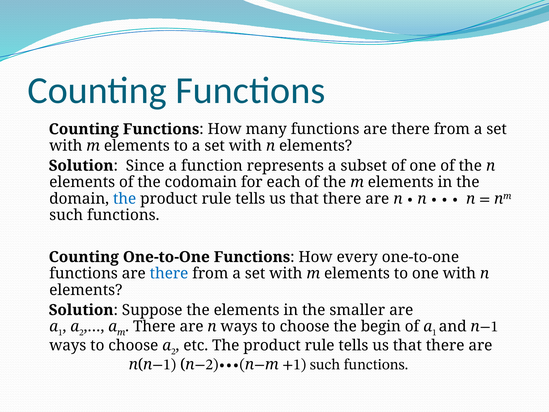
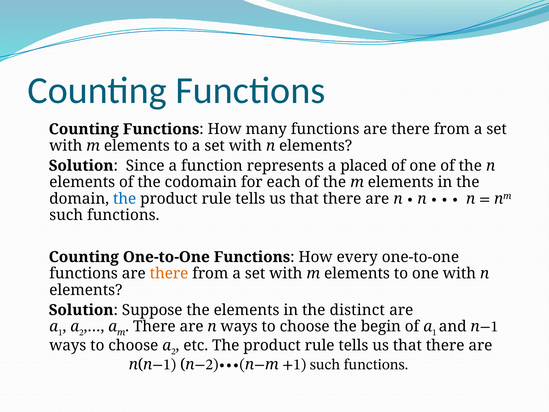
subset: subset -> placed
there at (169, 273) colour: blue -> orange
smaller: smaller -> distinct
